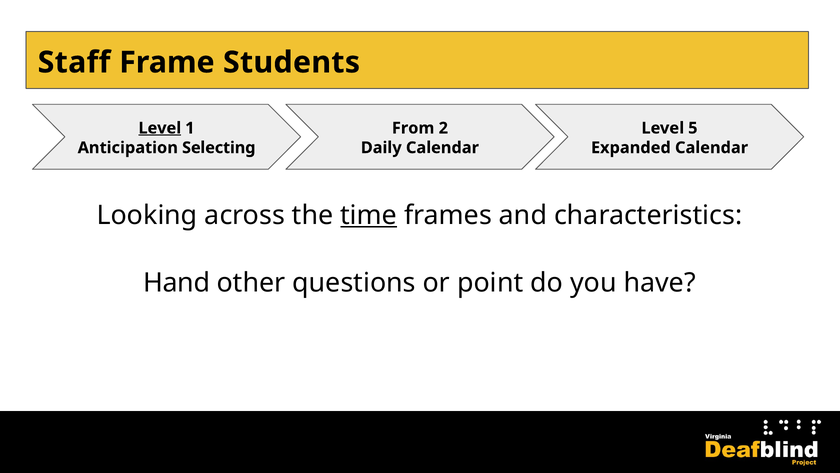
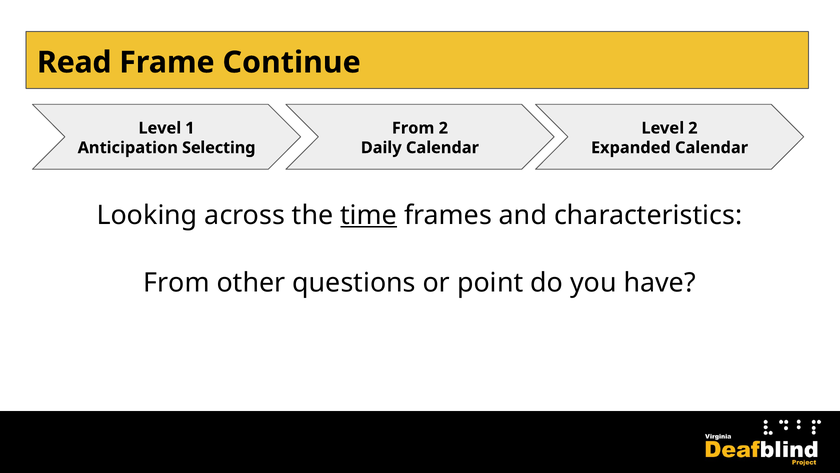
Staff: Staff -> Read
Students: Students -> Continue
Level at (160, 128) underline: present -> none
Level 5: 5 -> 2
Hand at (177, 283): Hand -> From
